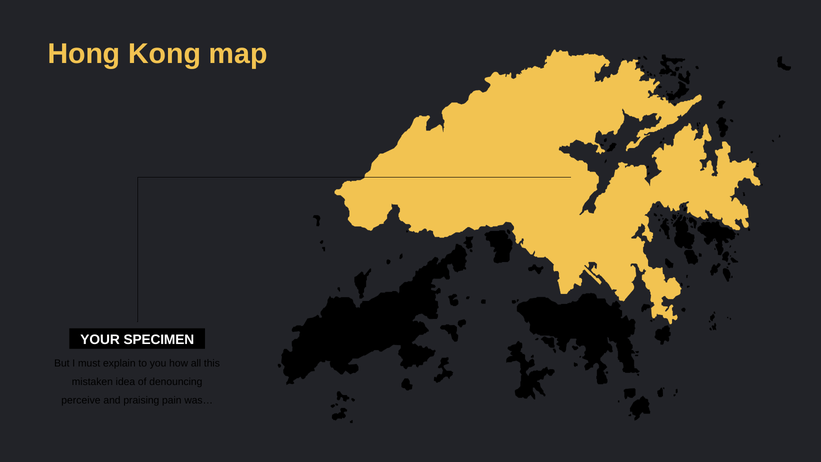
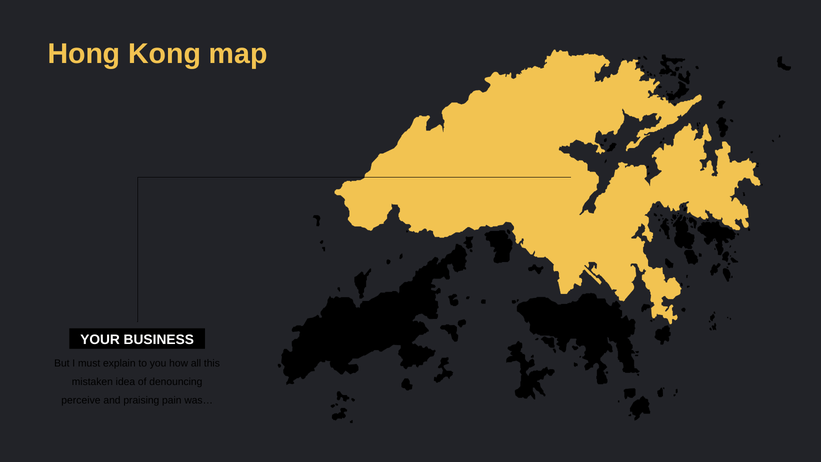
SPECIMEN: SPECIMEN -> BUSINESS
